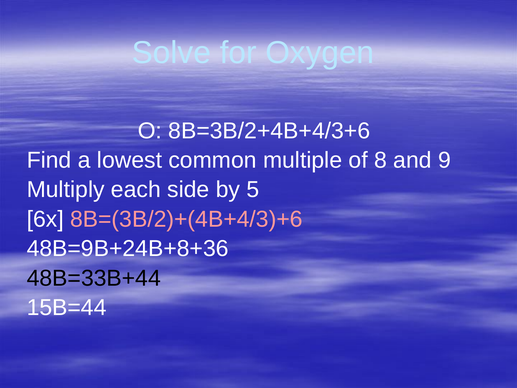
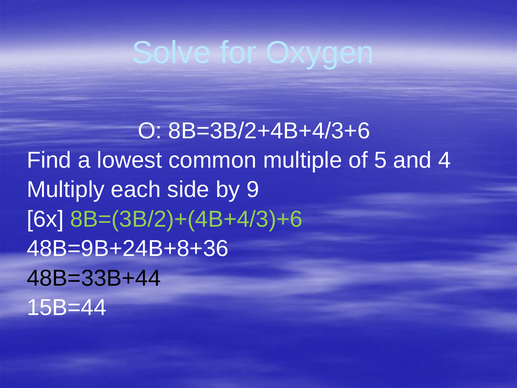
8: 8 -> 5
9: 9 -> 4
5: 5 -> 9
8B=(3B/2)+(4B+4/3)+6 colour: pink -> light green
